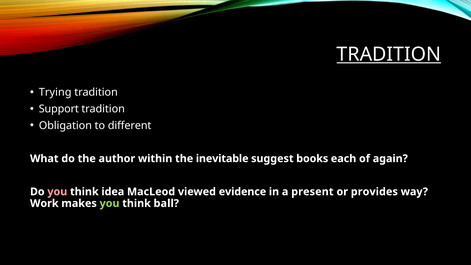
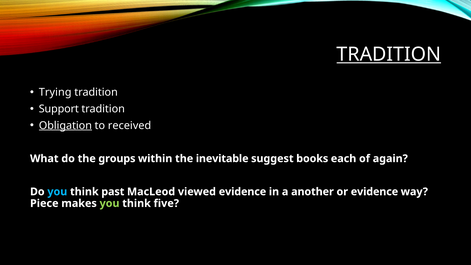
Obligation underline: none -> present
different: different -> received
author: author -> groups
you at (57, 192) colour: pink -> light blue
idea: idea -> past
present: present -> another
or provides: provides -> evidence
Work: Work -> Piece
ball: ball -> five
